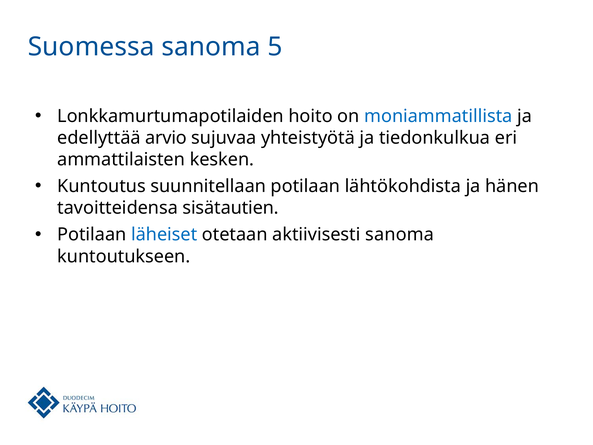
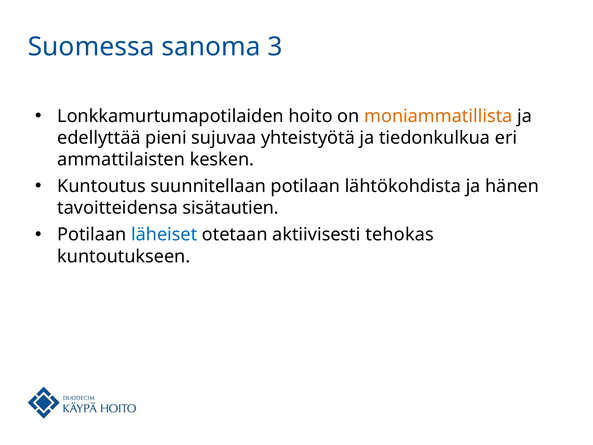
5: 5 -> 3
moniammatillista colour: blue -> orange
arvio: arvio -> pieni
aktiivisesti sanoma: sanoma -> tehokas
